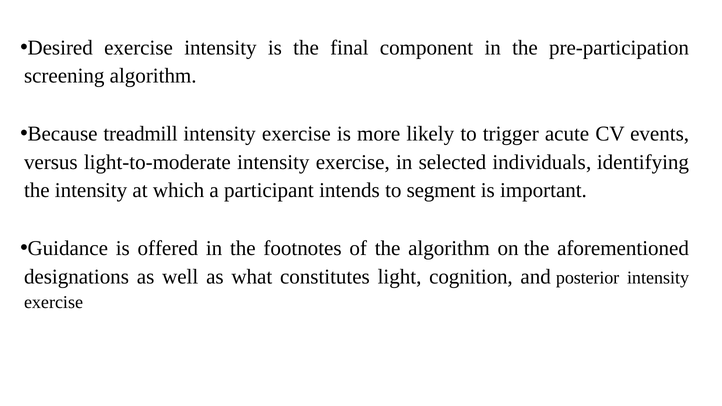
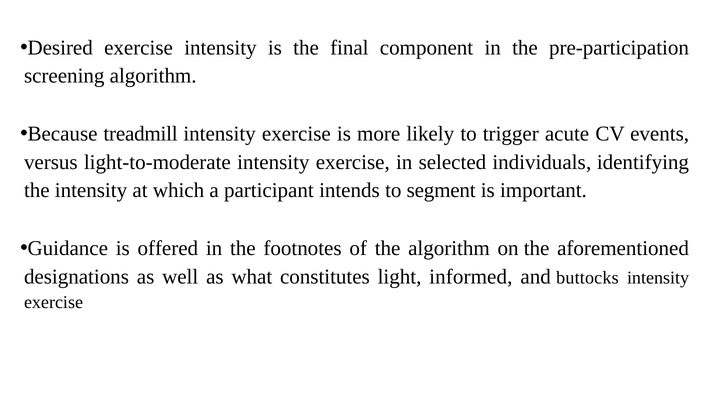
cognition: cognition -> informed
posterior: posterior -> buttocks
